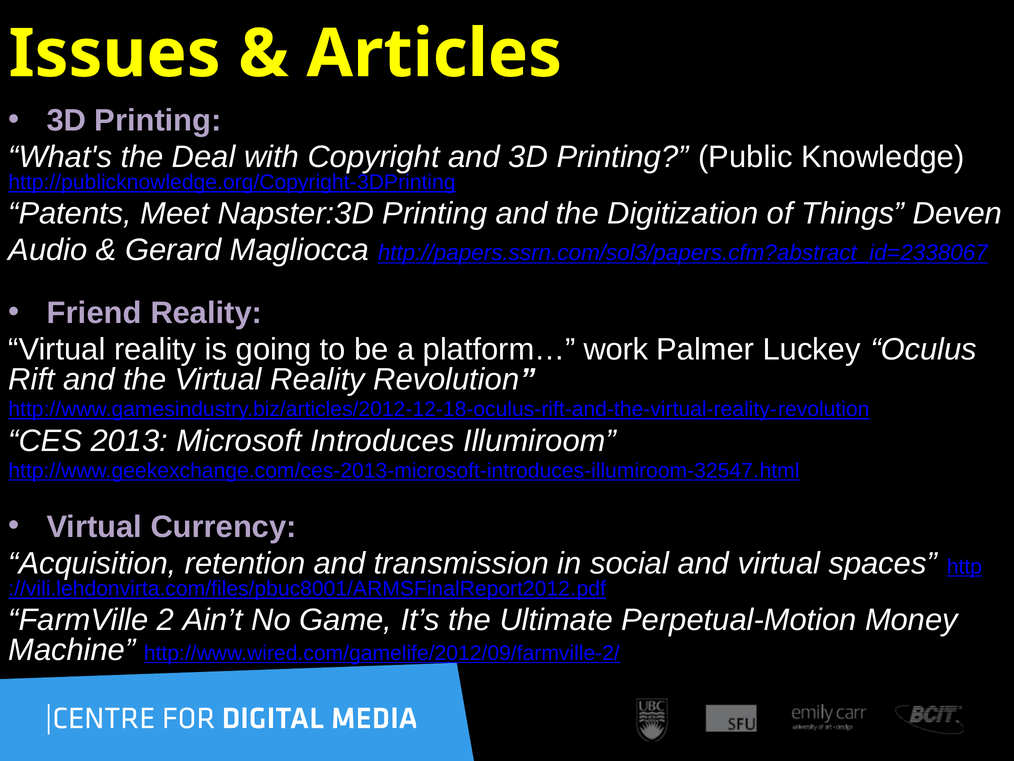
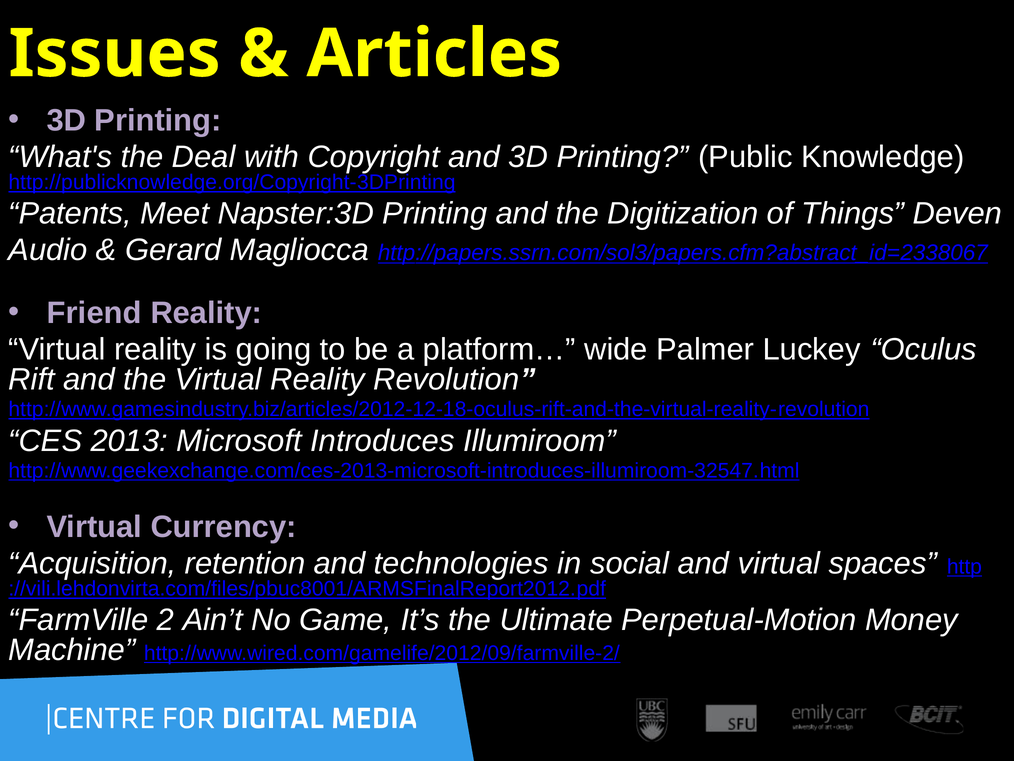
work: work -> wide
transmission: transmission -> technologies
